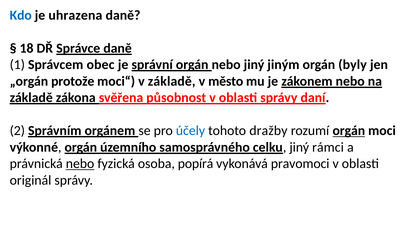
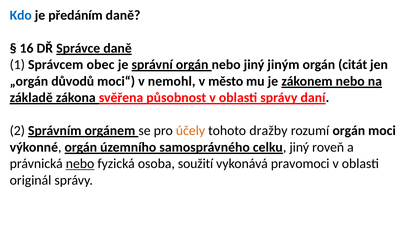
uhrazena: uhrazena -> předáním
18: 18 -> 16
byly: byly -> citát
protože: protože -> důvodů
v základě: základě -> nemohl
účely colour: blue -> orange
orgán at (349, 131) underline: present -> none
rámci: rámci -> roveň
popírá: popírá -> soužití
